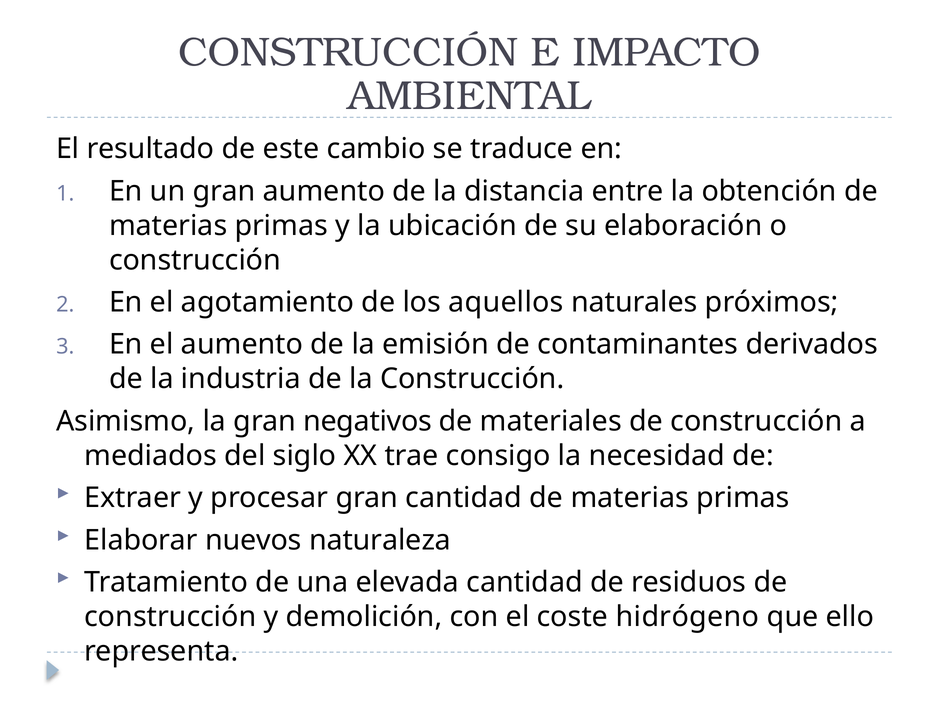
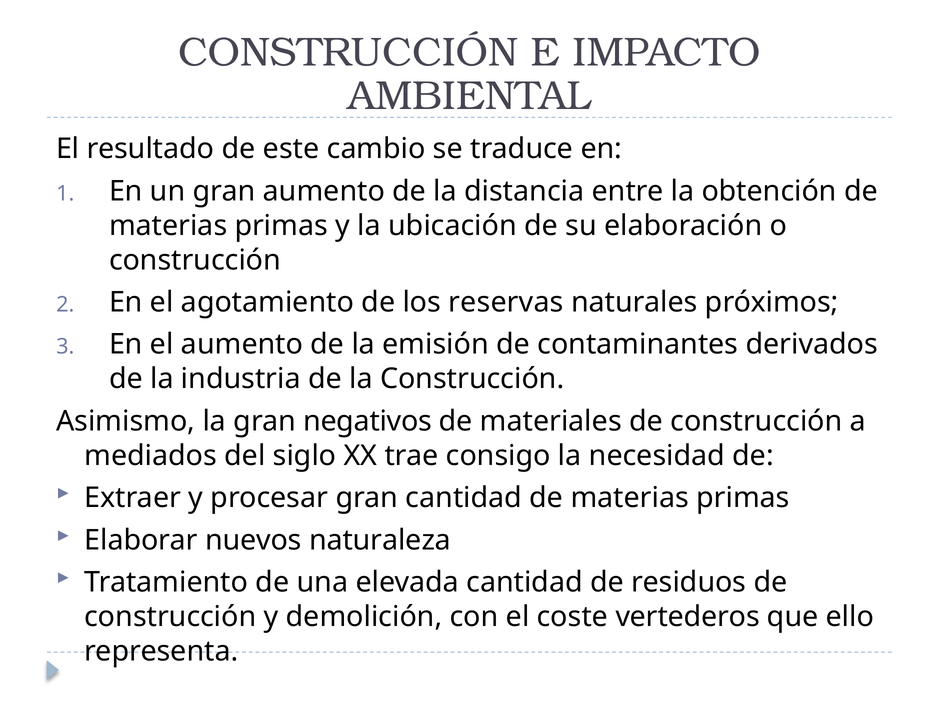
aquellos: aquellos -> reservas
hidrógeno: hidrógeno -> vertederos
